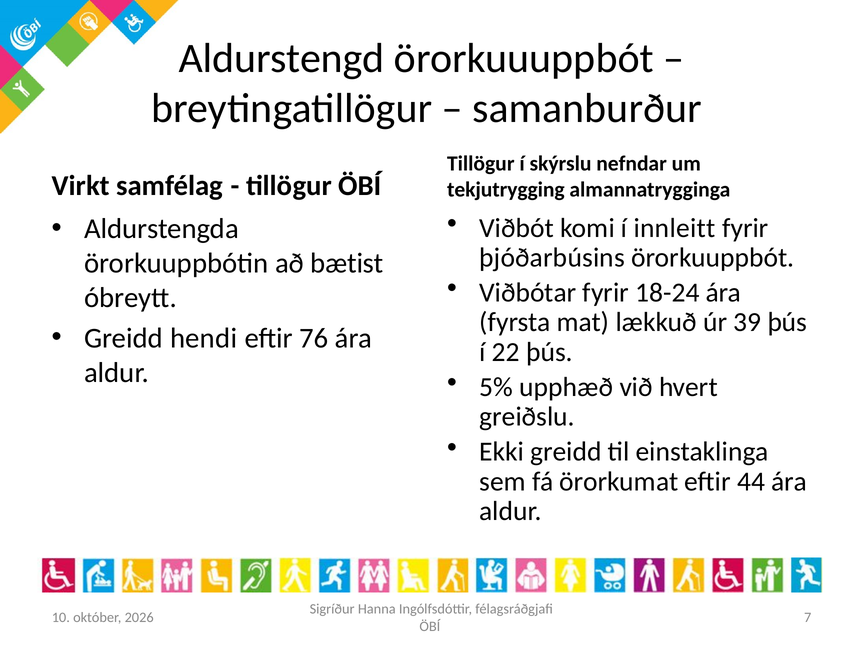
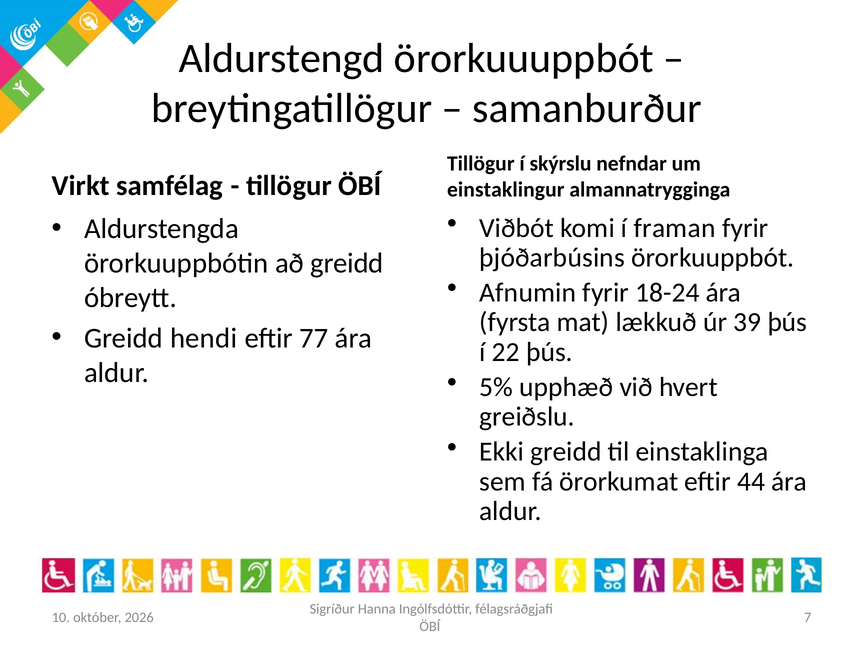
tekjutrygging: tekjutrygging -> einstaklingur
innleitt: innleitt -> framan
að bætist: bætist -> greidd
Viðbótar: Viðbótar -> Afnumin
76: 76 -> 77
